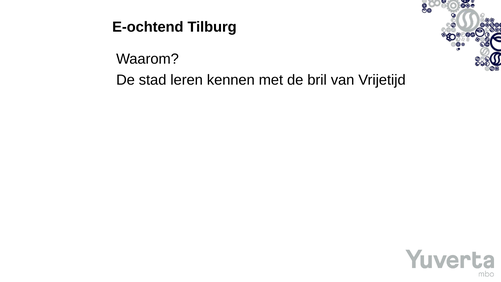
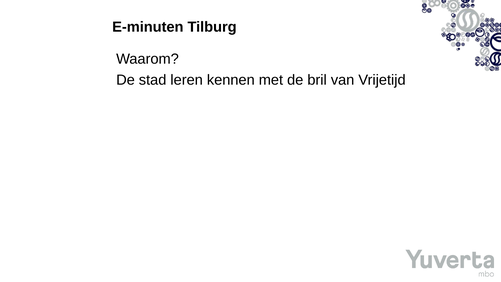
E-ochtend: E-ochtend -> E-minuten
